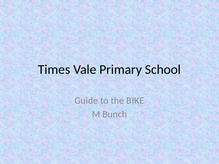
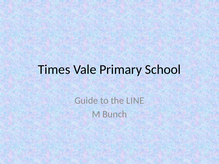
BIKE: BIKE -> LINE
